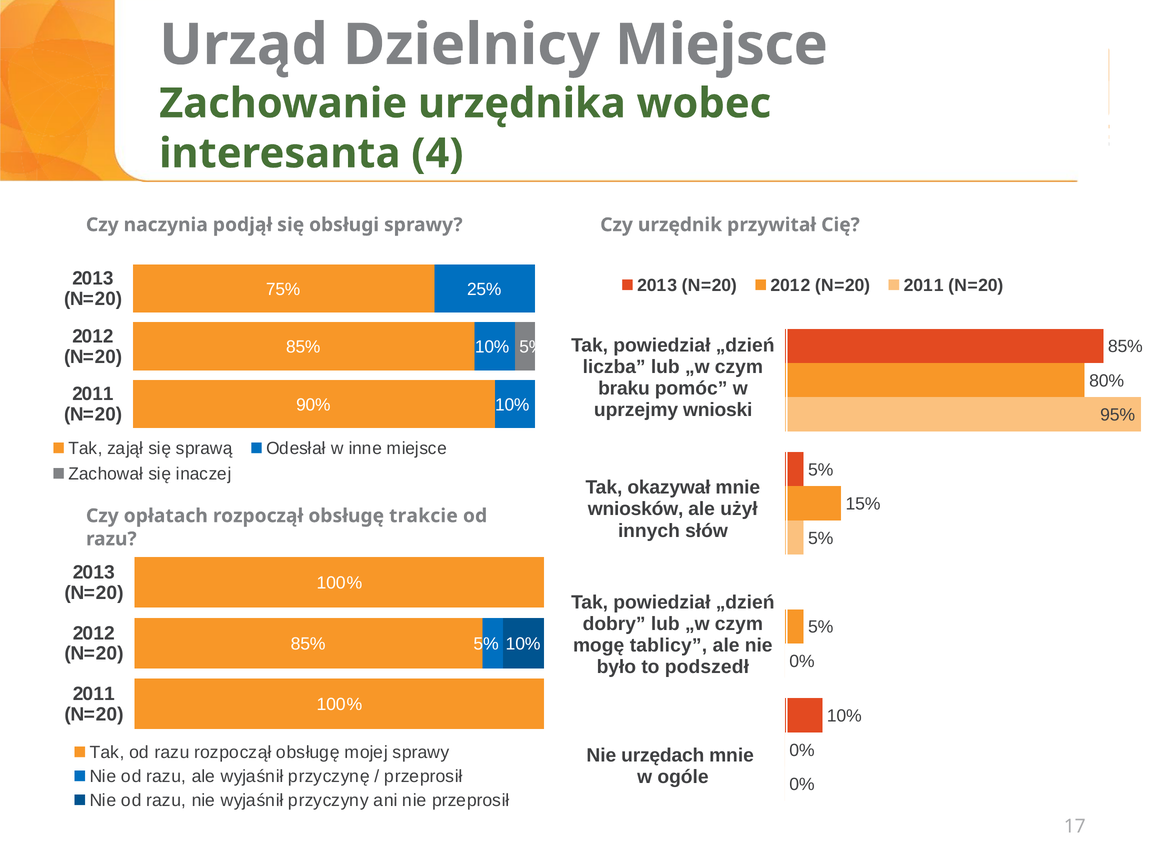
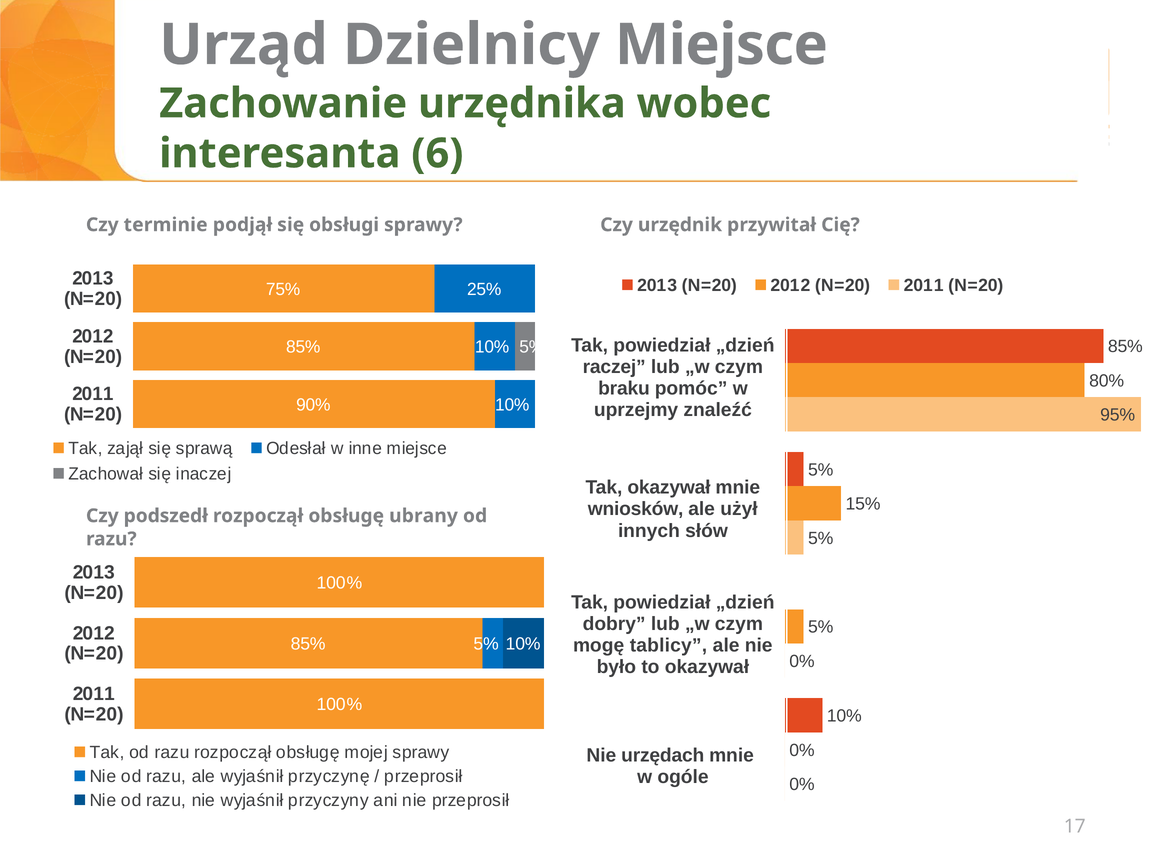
4: 4 -> 6
naczynia: naczynia -> terminie
liczba: liczba -> raczej
wnioski: wnioski -> znaleźć
opłatach: opłatach -> podszedł
trakcie: trakcie -> ubrany
to podszedł: podszedł -> okazywał
